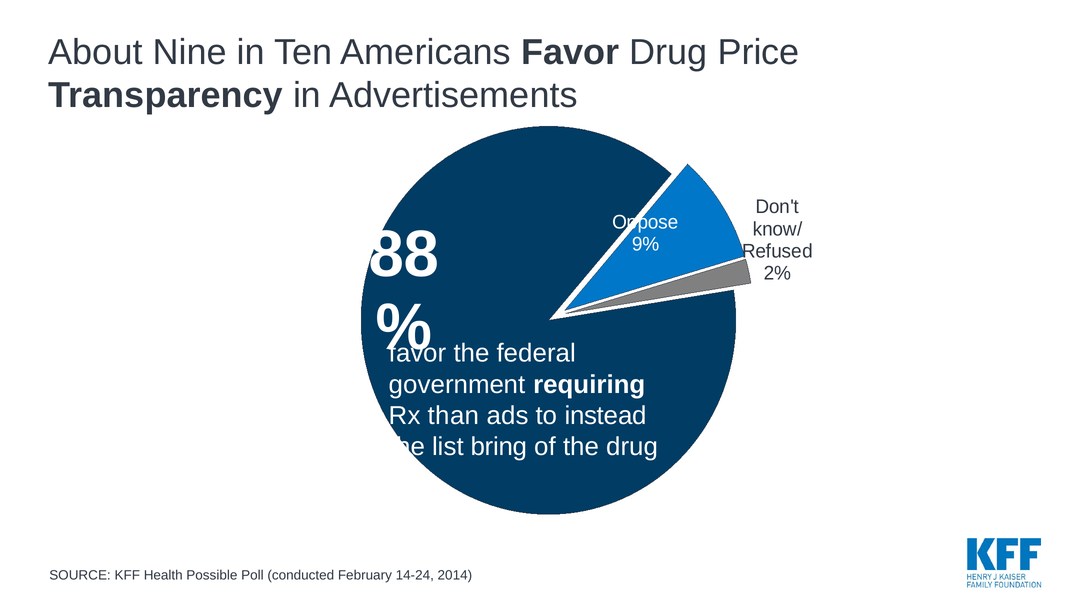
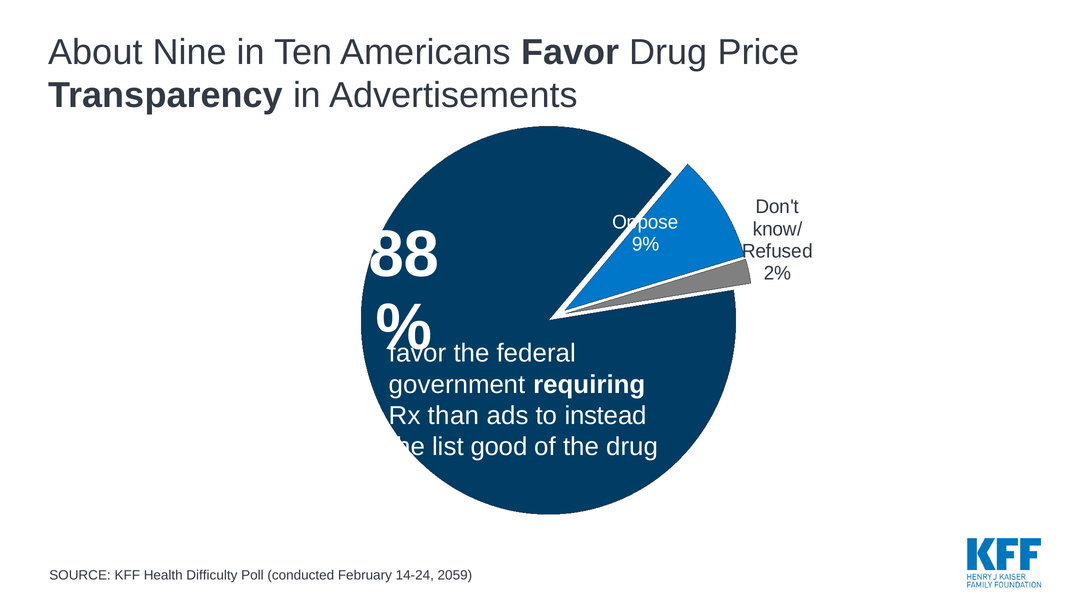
bring: bring -> good
Possible: Possible -> Difficulty
2014: 2014 -> 2059
